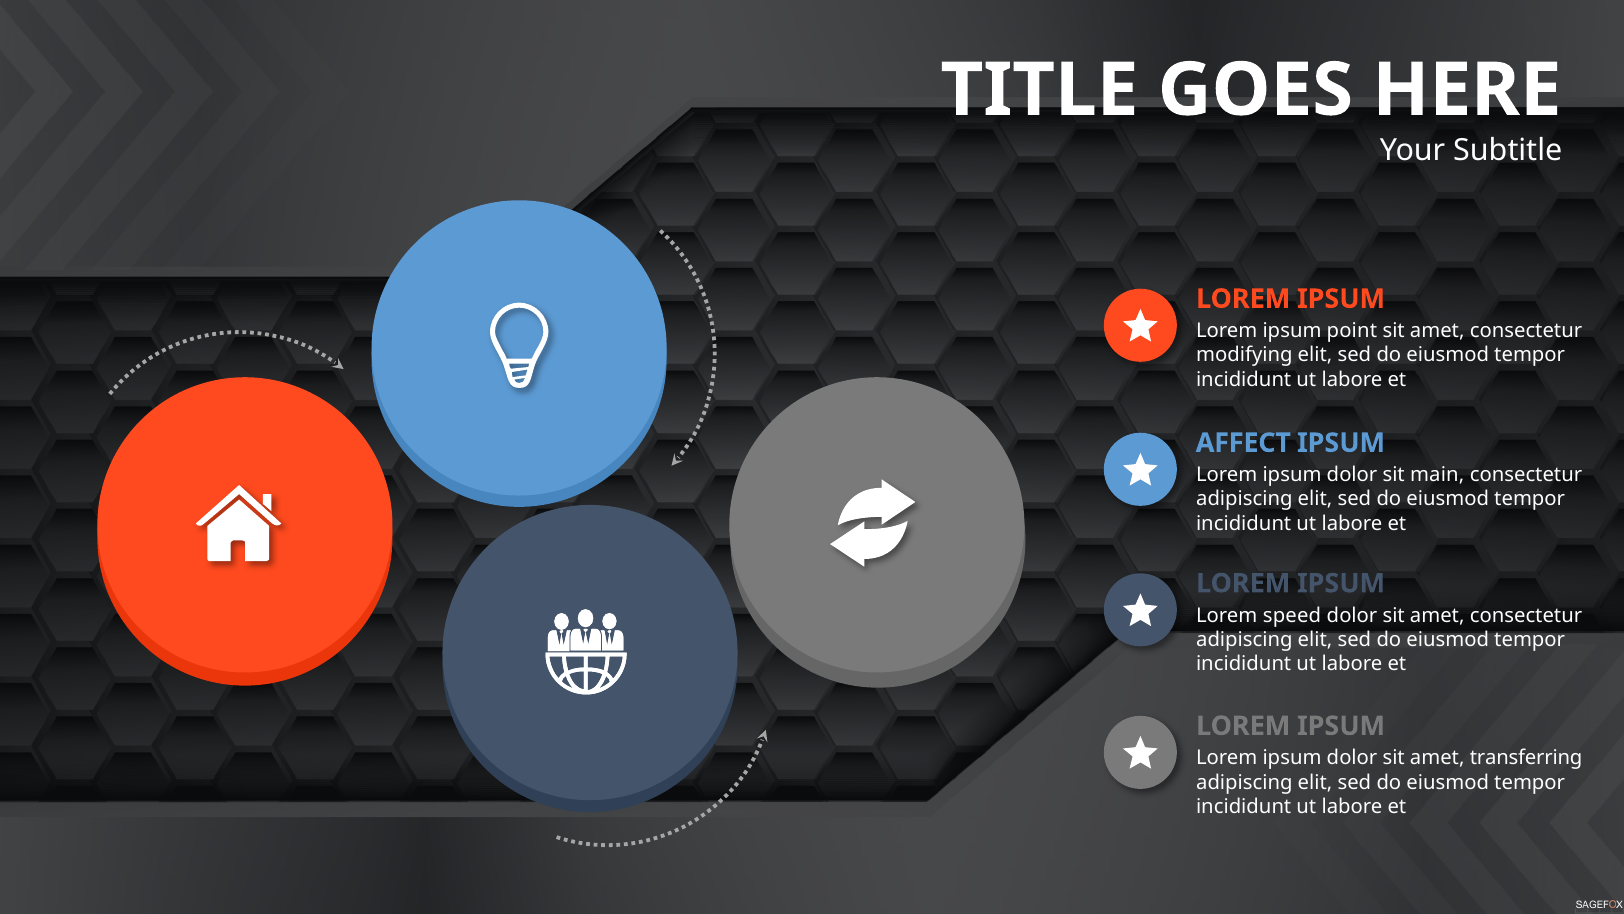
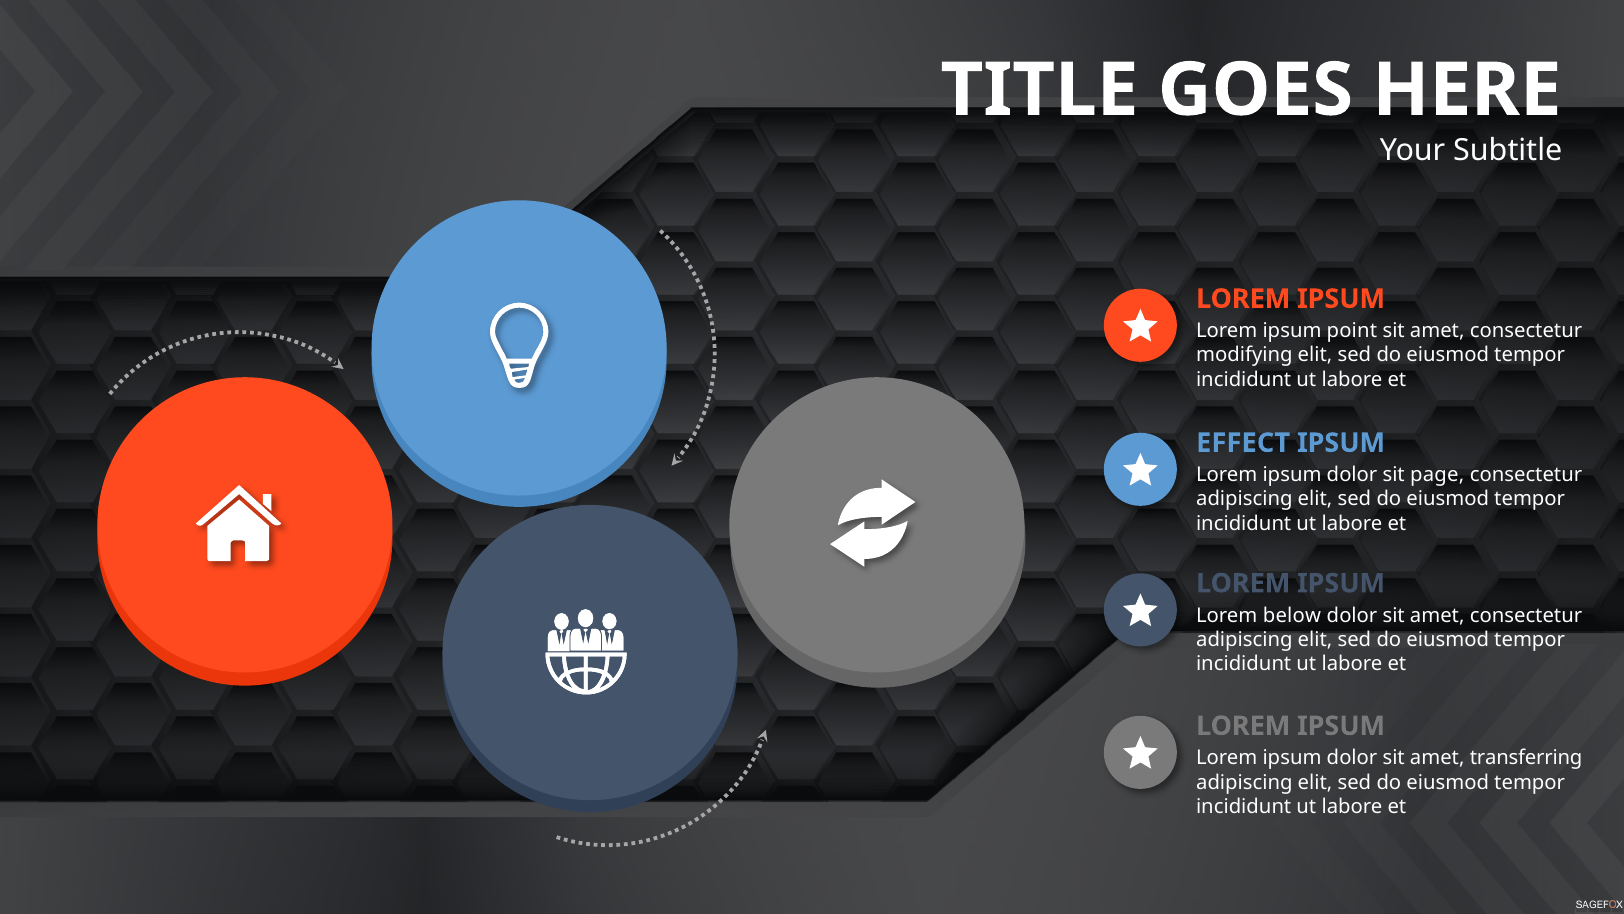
AFFECT: AFFECT -> EFFECT
main: main -> page
speed: speed -> below
